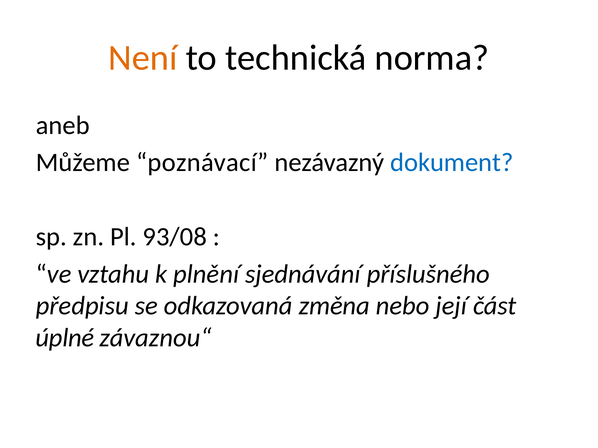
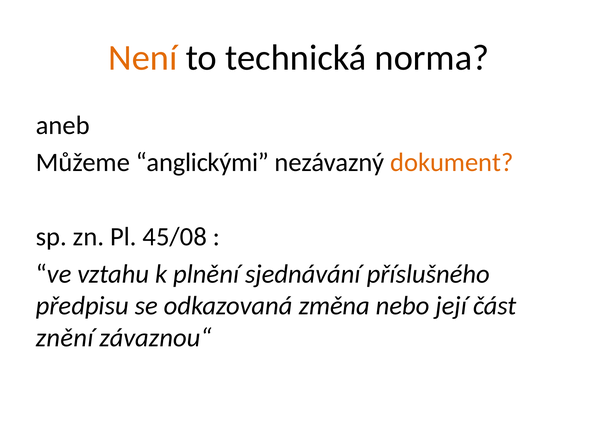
poznávací: poznávací -> anglickými
dokument colour: blue -> orange
93/08: 93/08 -> 45/08
úplné: úplné -> znění
